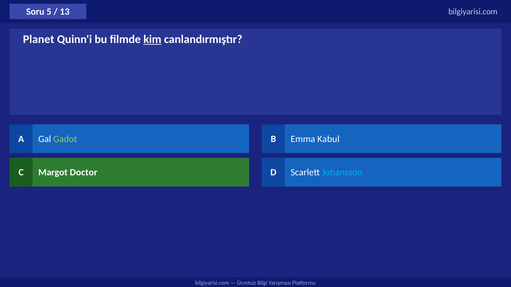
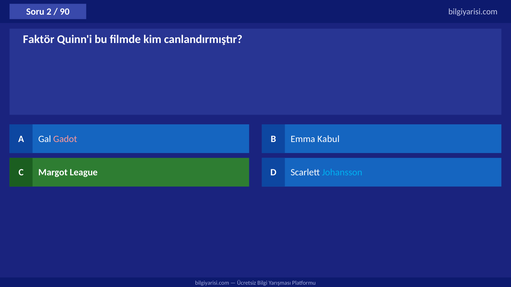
5: 5 -> 2
13: 13 -> 90
Planet: Planet -> Faktör
kim underline: present -> none
Gadot colour: light green -> pink
Doctor: Doctor -> League
